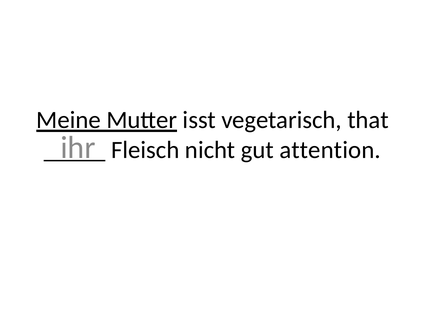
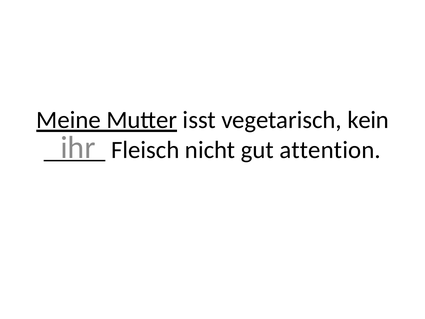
that: that -> kein
